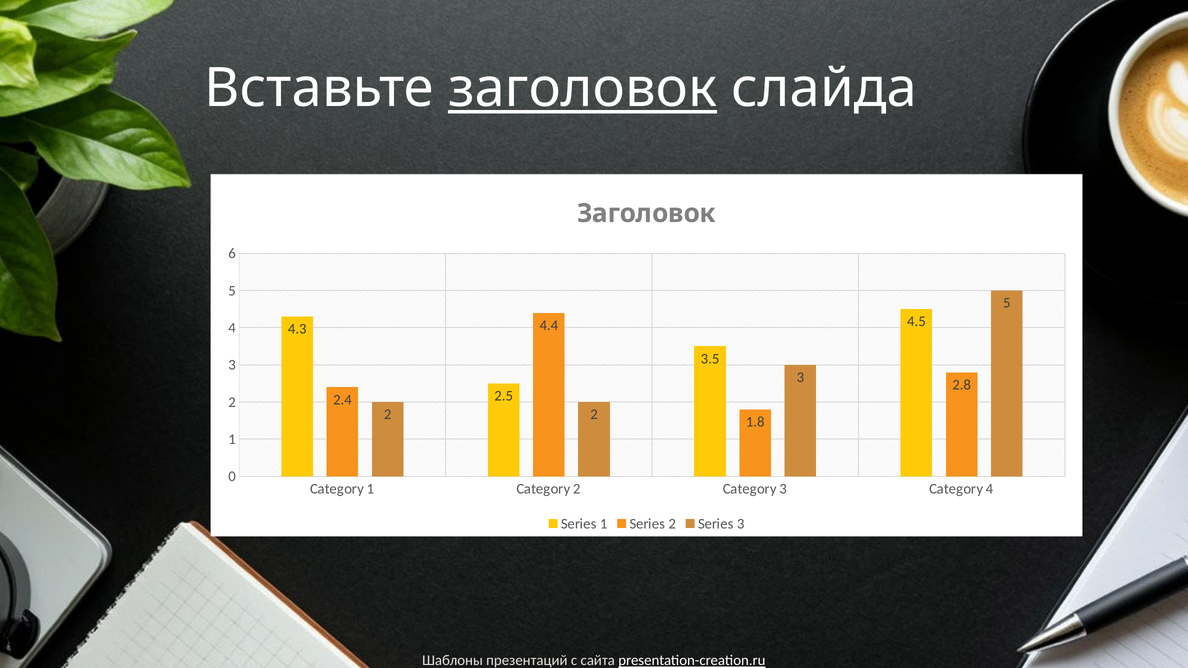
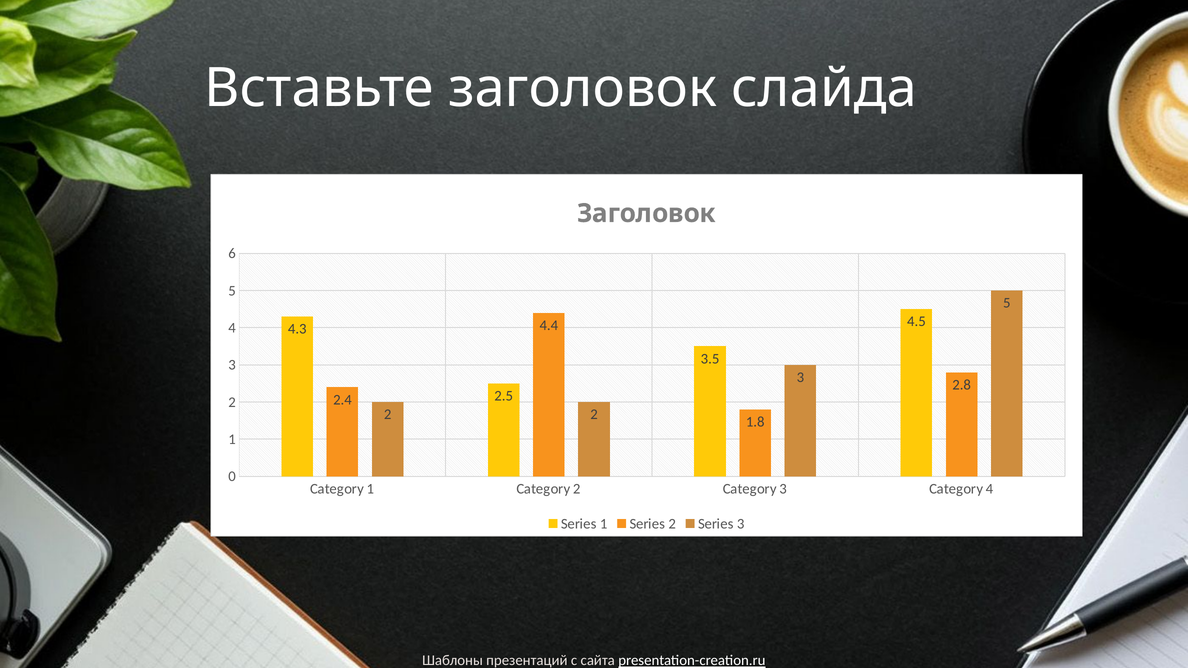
заголовок at (582, 88) underline: present -> none
